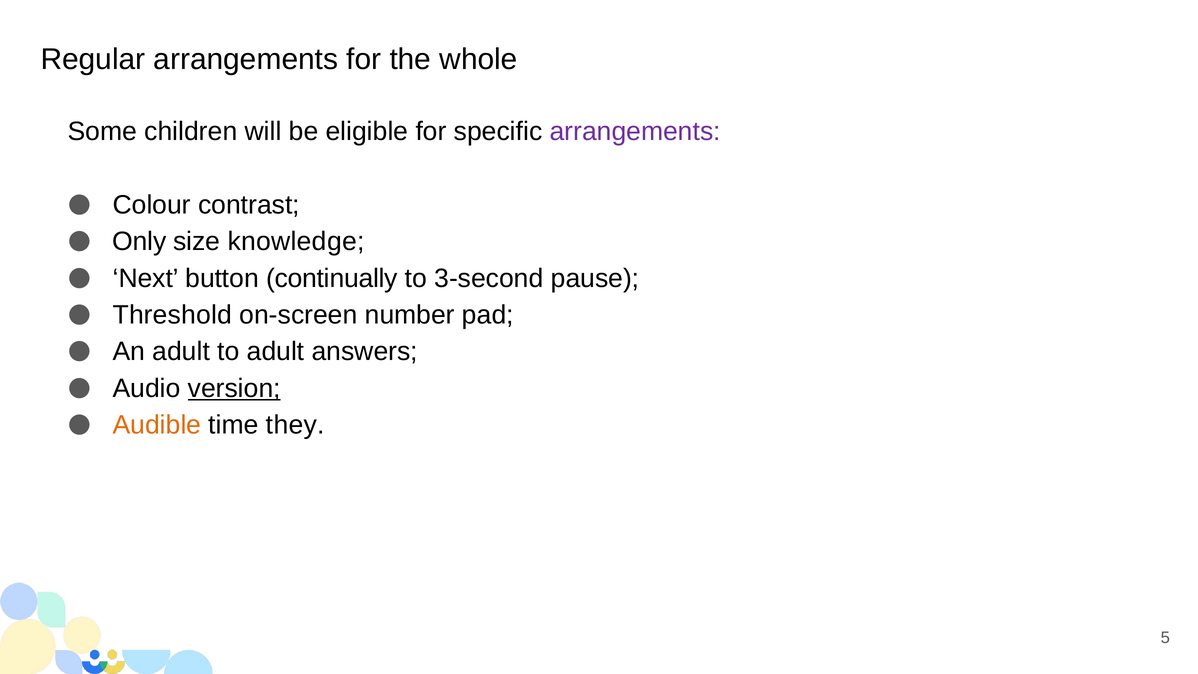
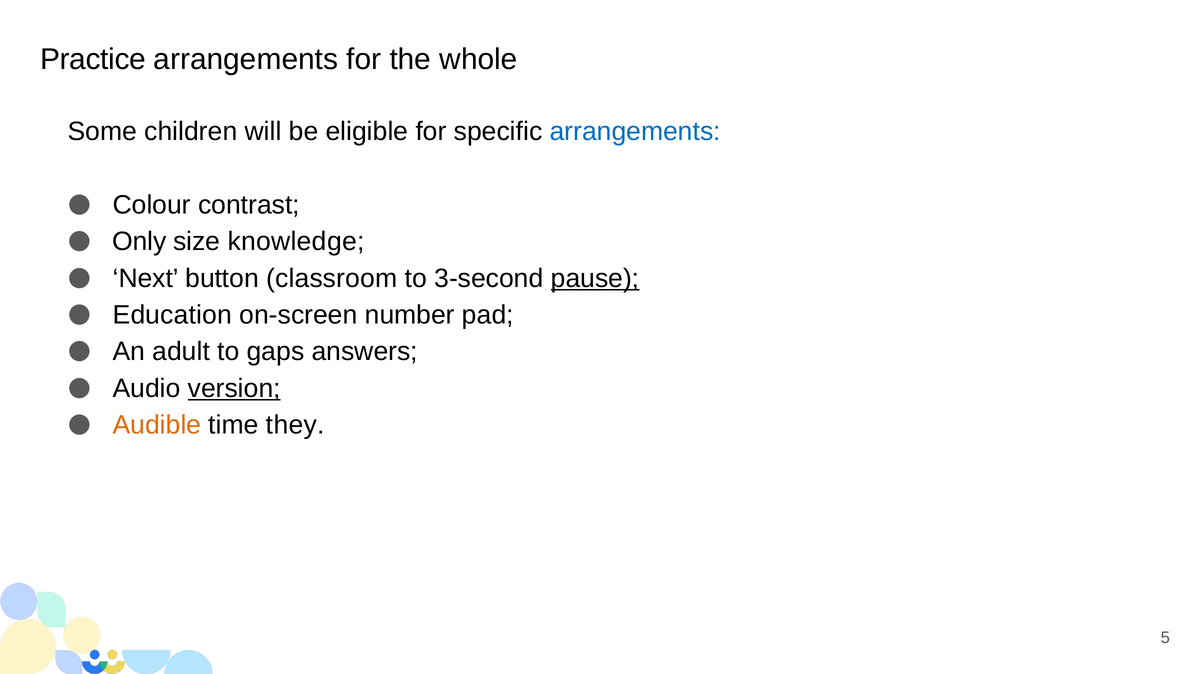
Regular: Regular -> Practice
arrangements at (635, 131) colour: purple -> blue
continually: continually -> classroom
pause underline: none -> present
Threshold: Threshold -> Education
to adult: adult -> gaps
